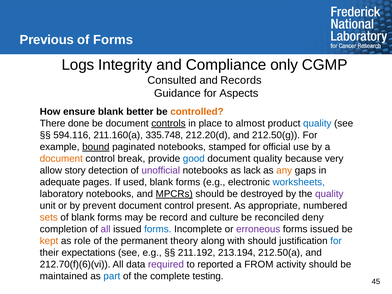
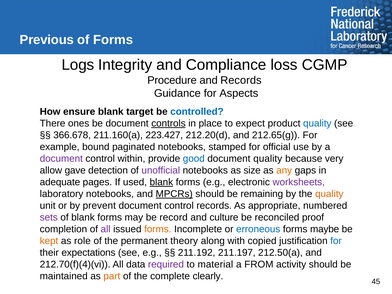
only: only -> loss
Consulted: Consulted -> Procedure
better: better -> target
controlled colour: orange -> blue
done: done -> ones
almost: almost -> expect
594.116: 594.116 -> 366.678
335.748: 335.748 -> 223.427
212.50(g: 212.50(g -> 212.65(g
bound underline: present -> none
document at (61, 159) colour: orange -> purple
break: break -> within
story: story -> gave
lack: lack -> size
blank at (161, 182) underline: none -> present
worksheets colour: blue -> purple
destroyed: destroyed -> remaining
quality at (329, 194) colour: purple -> orange
control present: present -> records
sets colour: orange -> purple
deny: deny -> proof
forms at (158, 229) colour: blue -> orange
erroneous colour: purple -> blue
forms issued: issued -> maybe
with should: should -> copied
213.194: 213.194 -> 211.197
212.70(f)(6)(vi: 212.70(f)(6)(vi -> 212.70(f)(4)(vi
reported: reported -> material
part colour: blue -> orange
testing: testing -> clearly
